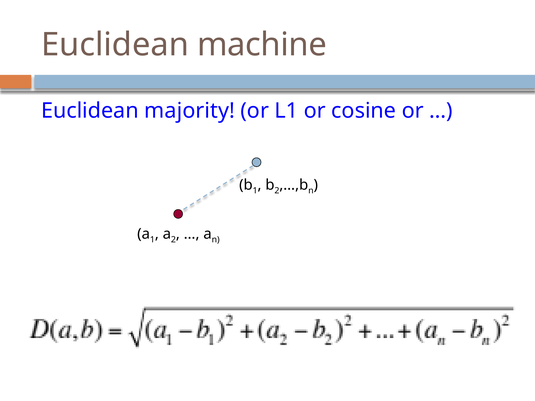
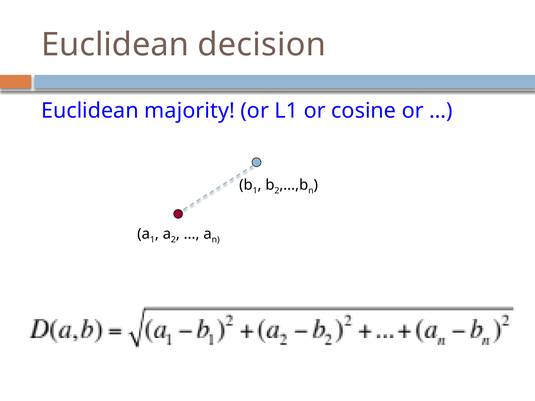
machine: machine -> decision
